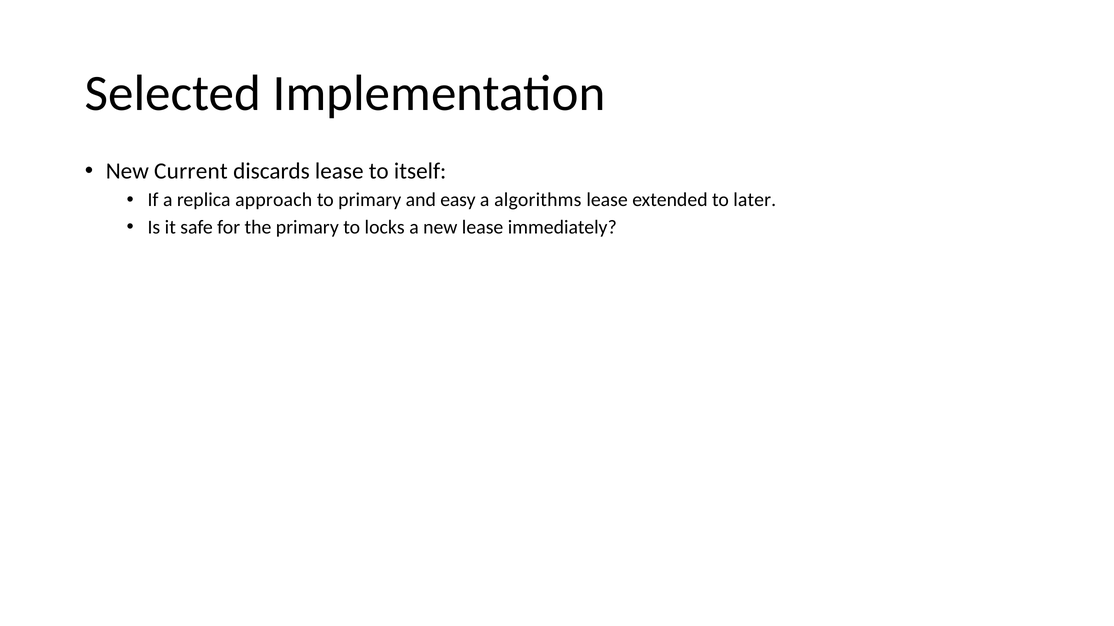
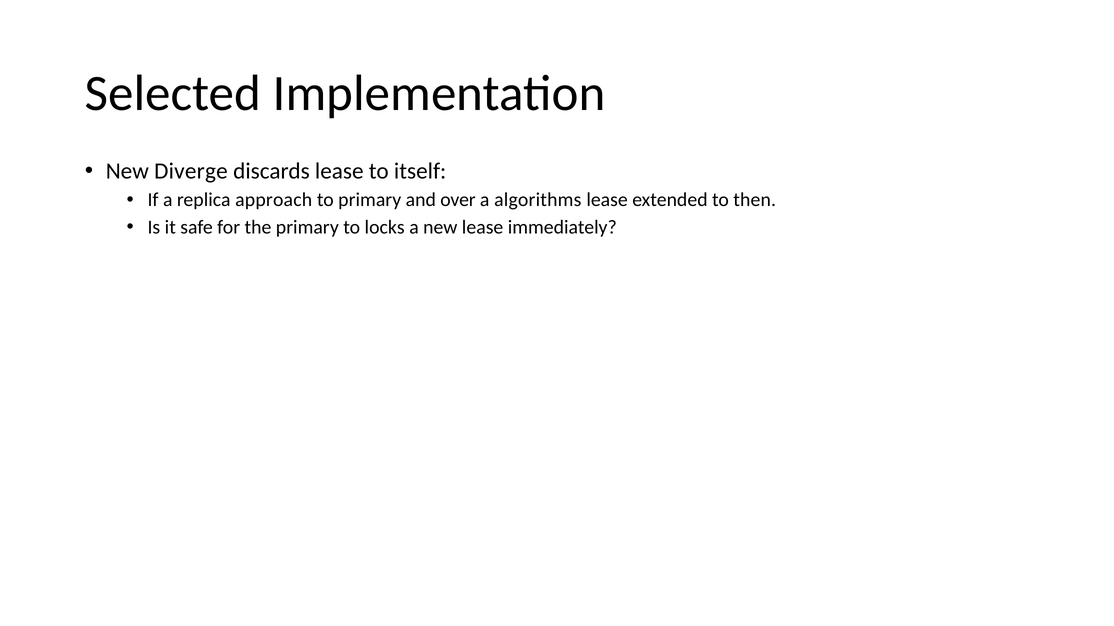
Current: Current -> Diverge
easy: easy -> over
later: later -> then
